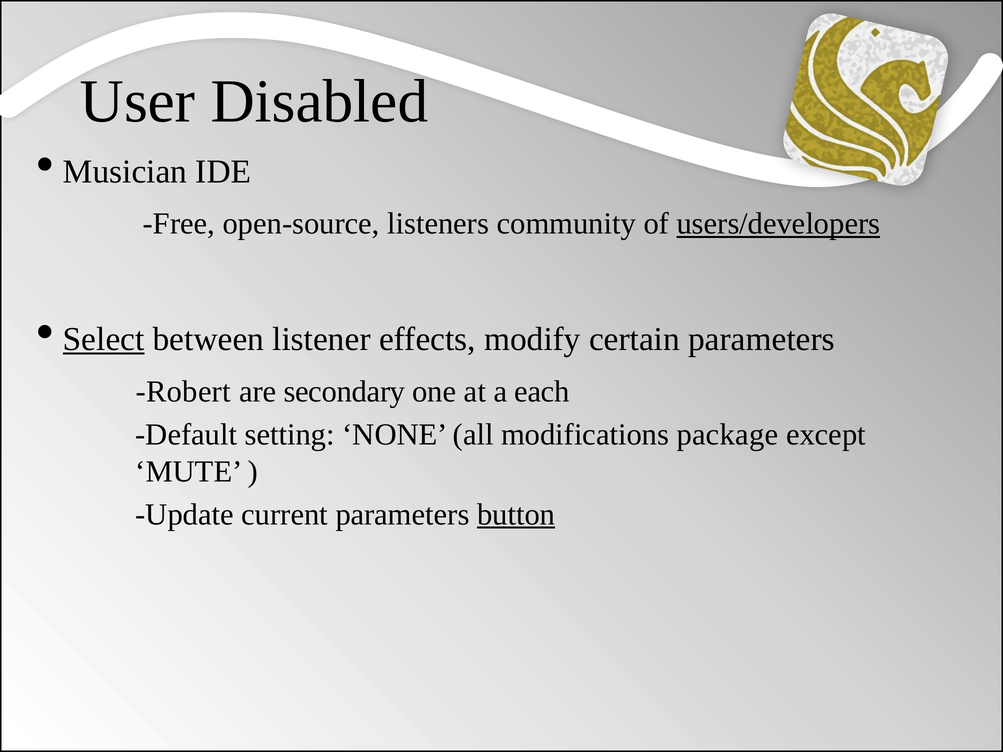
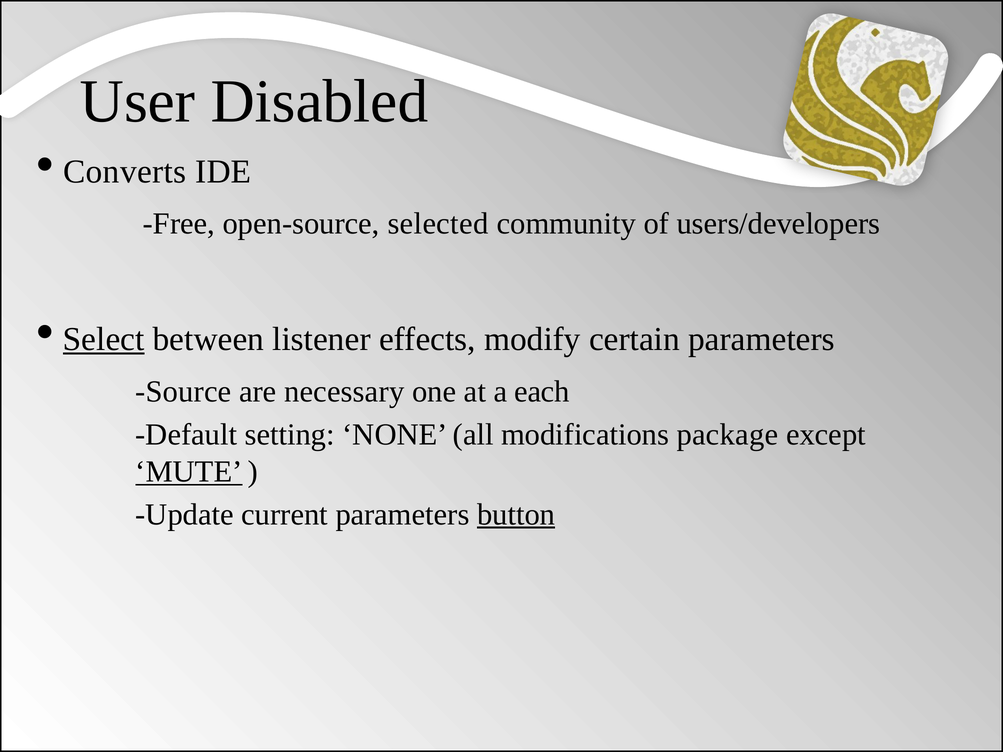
Musician: Musician -> Converts
listeners: listeners -> selected
users/developers underline: present -> none
Robert: Robert -> Source
secondary: secondary -> necessary
MUTE underline: none -> present
